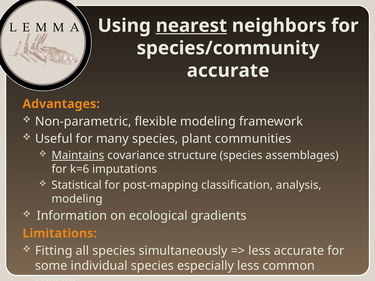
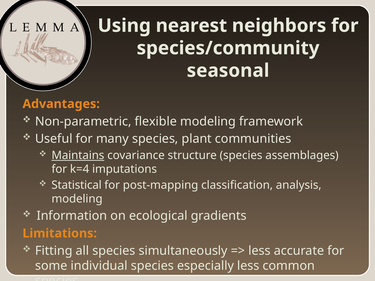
nearest underline: present -> none
accurate at (228, 71): accurate -> seasonal
k=6: k=6 -> k=4
